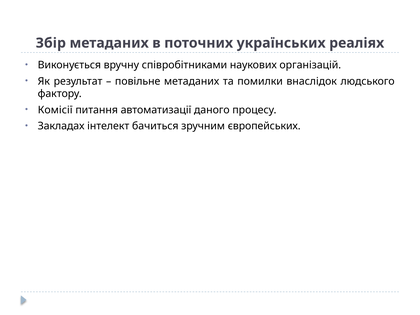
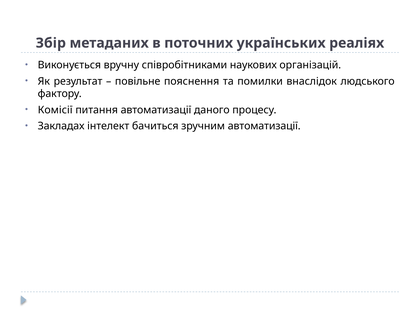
повільне метаданих: метаданих -> пояснення
зручним європейських: європейських -> автоматизації
